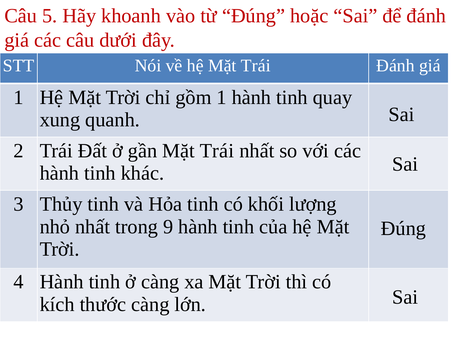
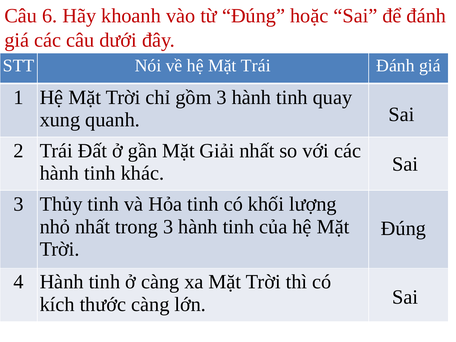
5: 5 -> 6
gồm 1: 1 -> 3
gần Mặt Trái: Trái -> Giải
trong 9: 9 -> 3
